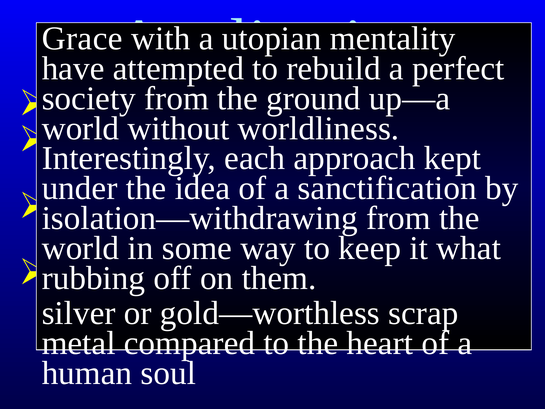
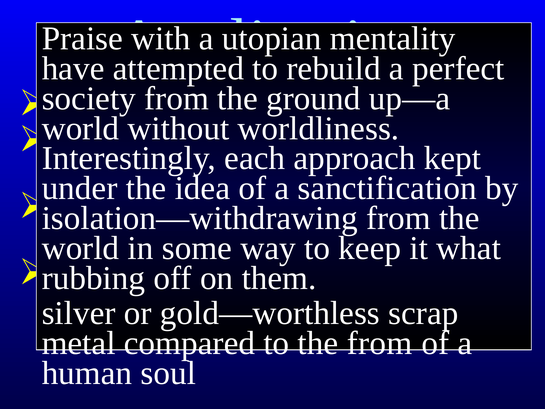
Grace: Grace -> Praise
the heart: heart -> from
